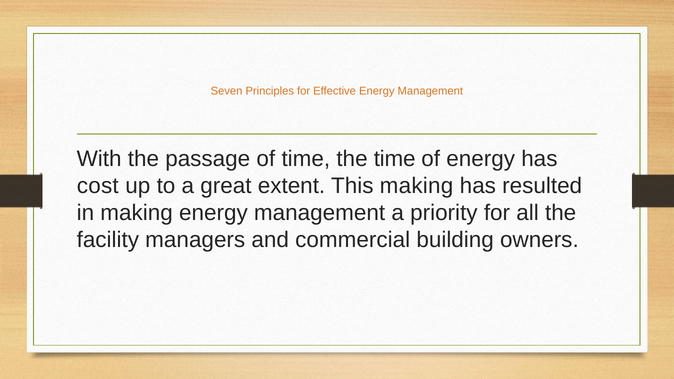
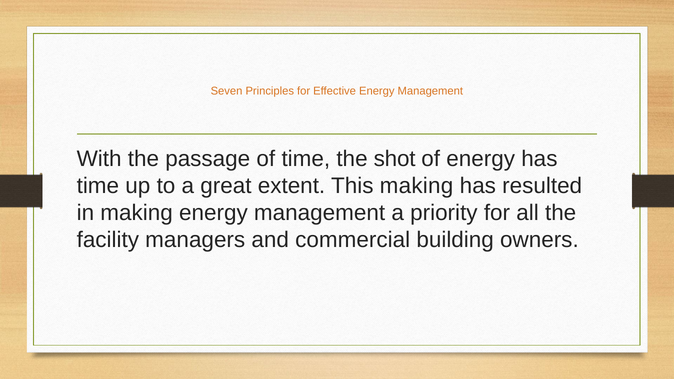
the time: time -> shot
cost at (98, 186): cost -> time
